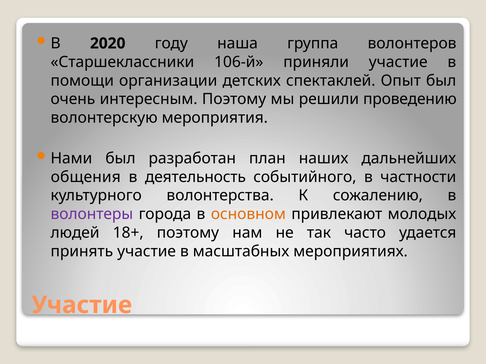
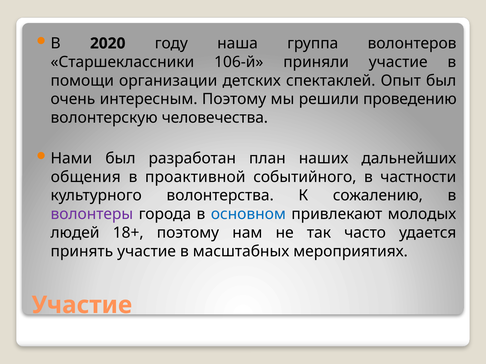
мероприятия: мероприятия -> человечества
деятельность: деятельность -> проактивной
основном colour: orange -> blue
